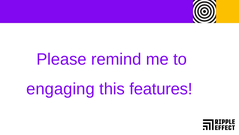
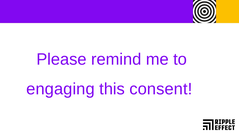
features: features -> consent
